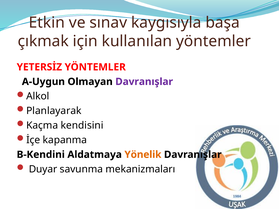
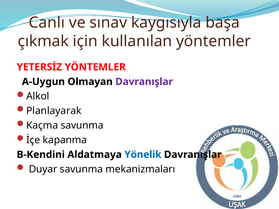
Etkin: Etkin -> Canlı
Kaçma kendisini: kendisini -> savunma
Yönelik colour: orange -> blue
